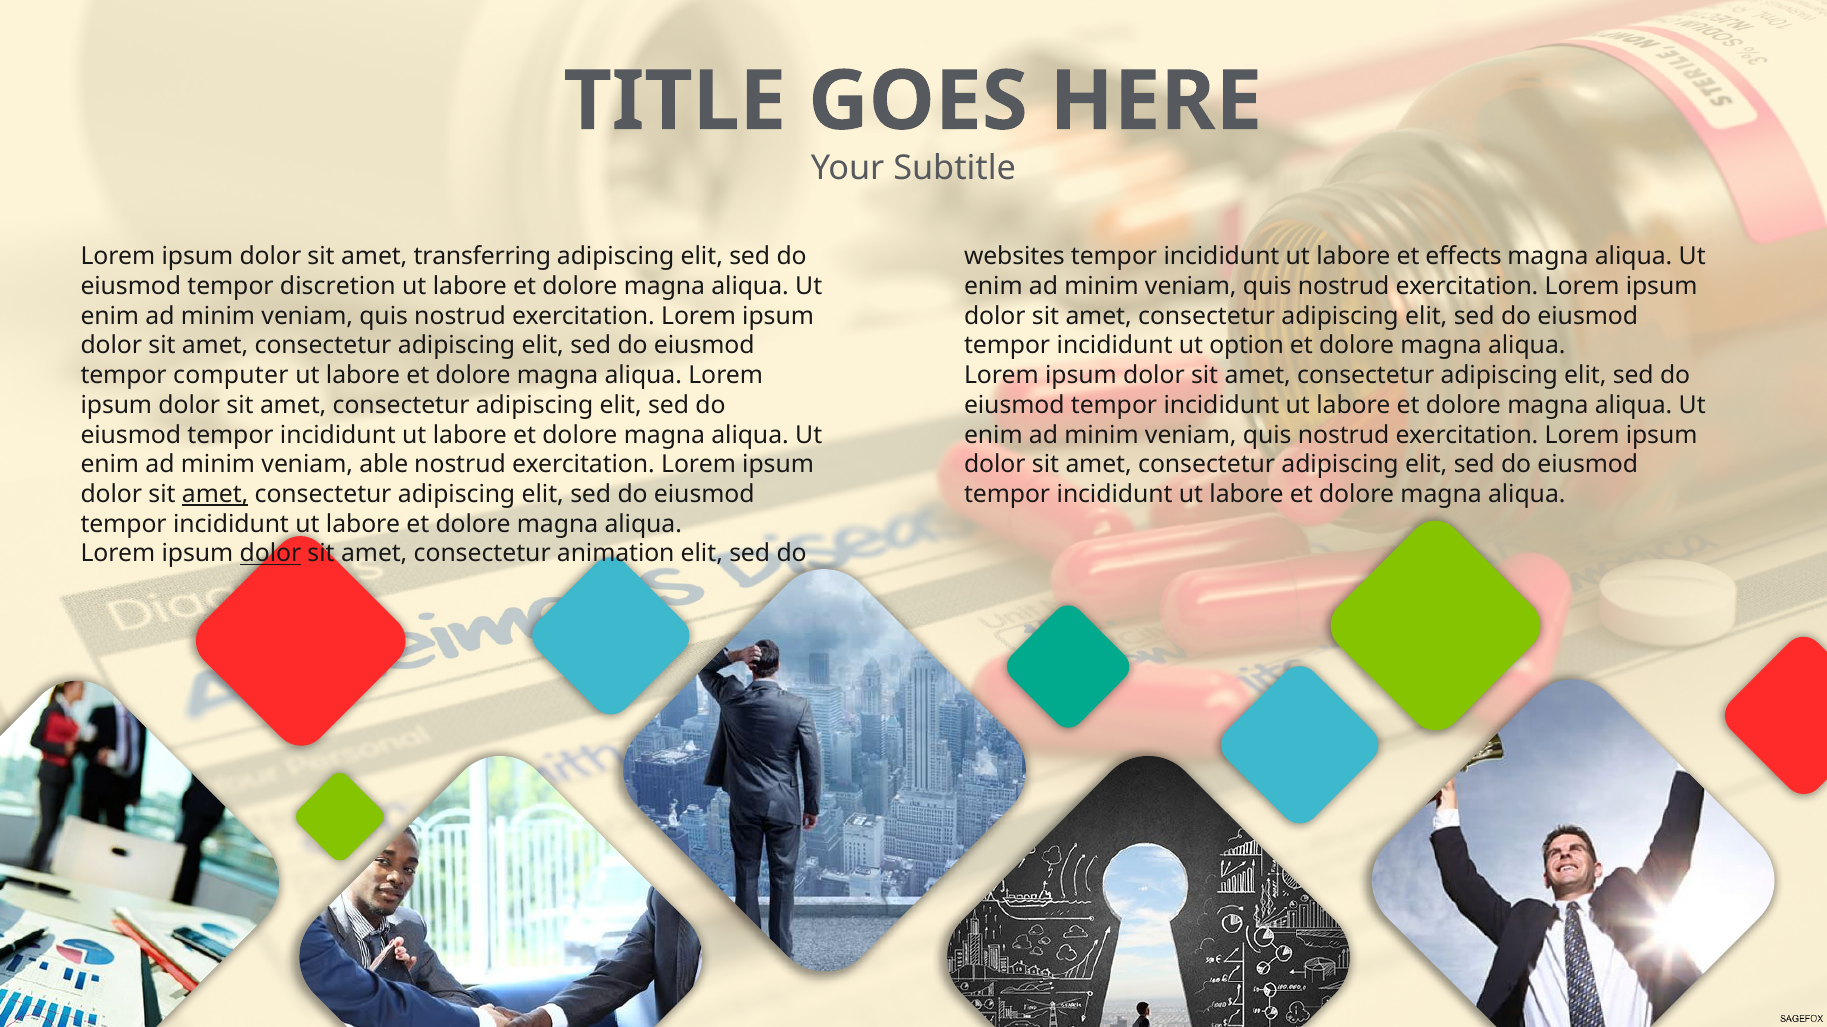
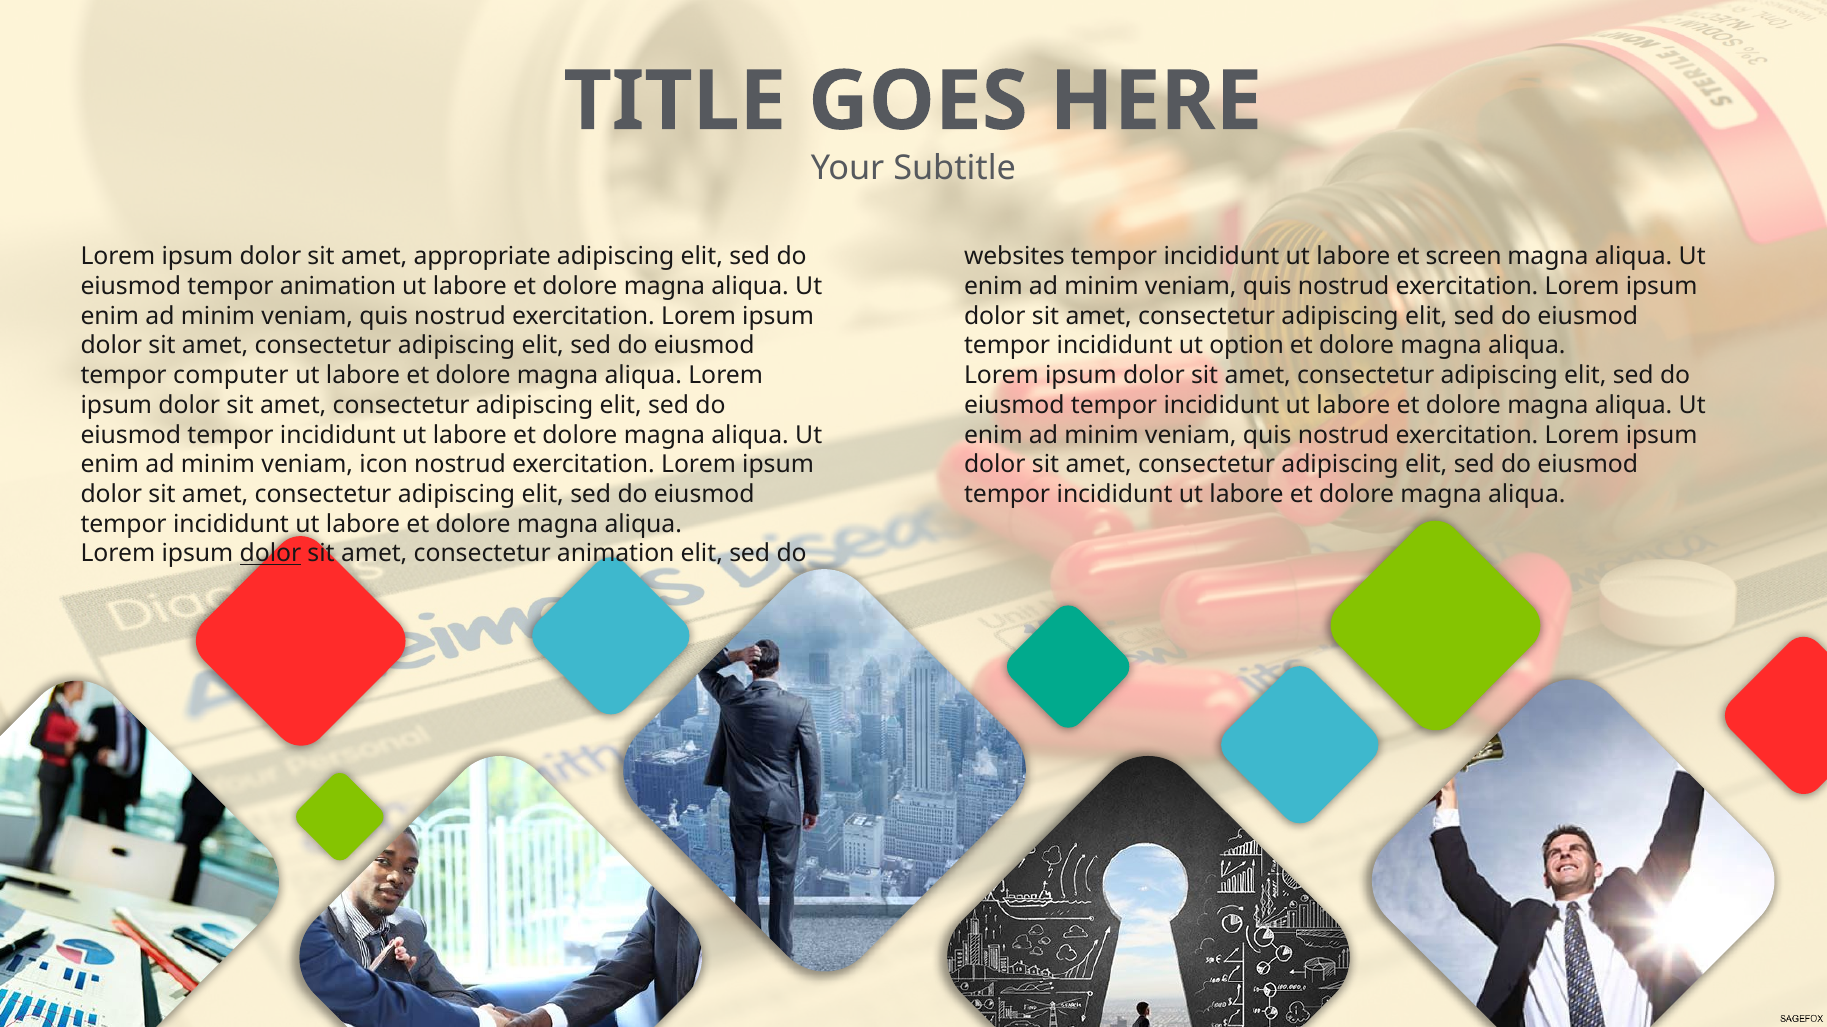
transferring: transferring -> appropriate
effects: effects -> screen
tempor discretion: discretion -> animation
able: able -> icon
amet at (215, 495) underline: present -> none
